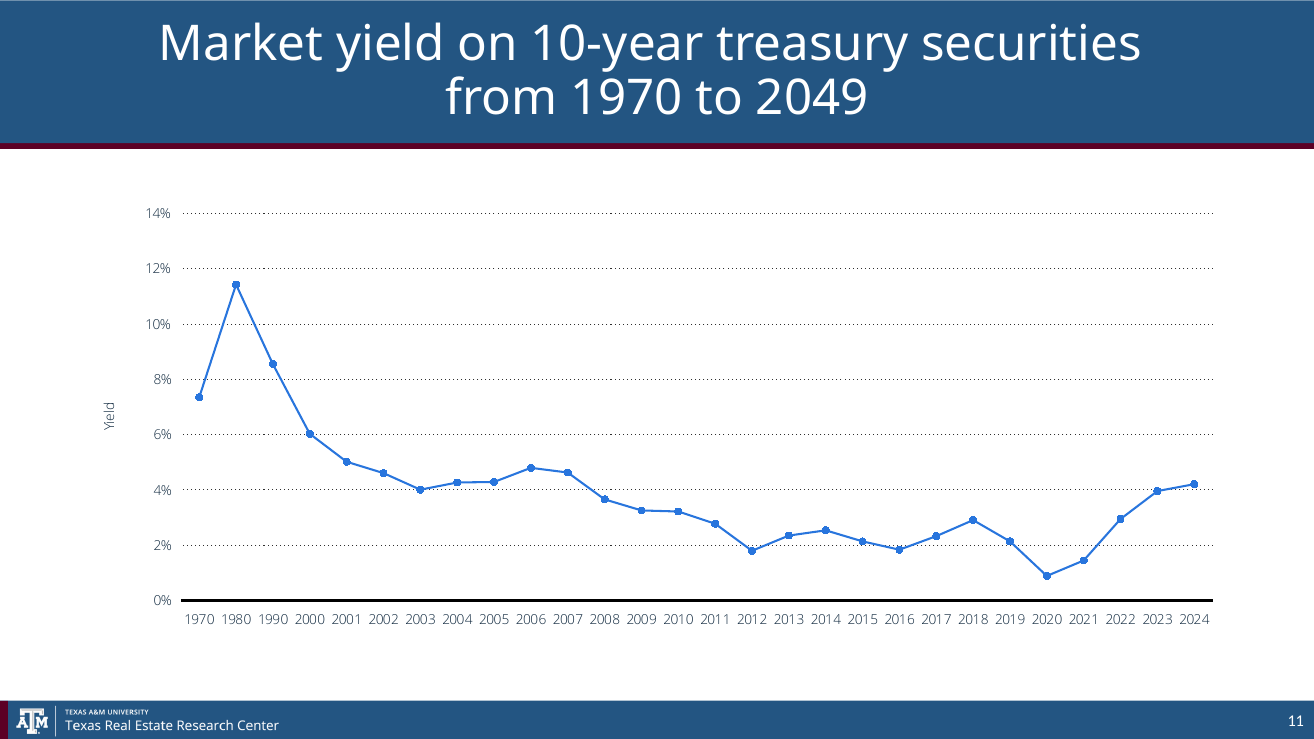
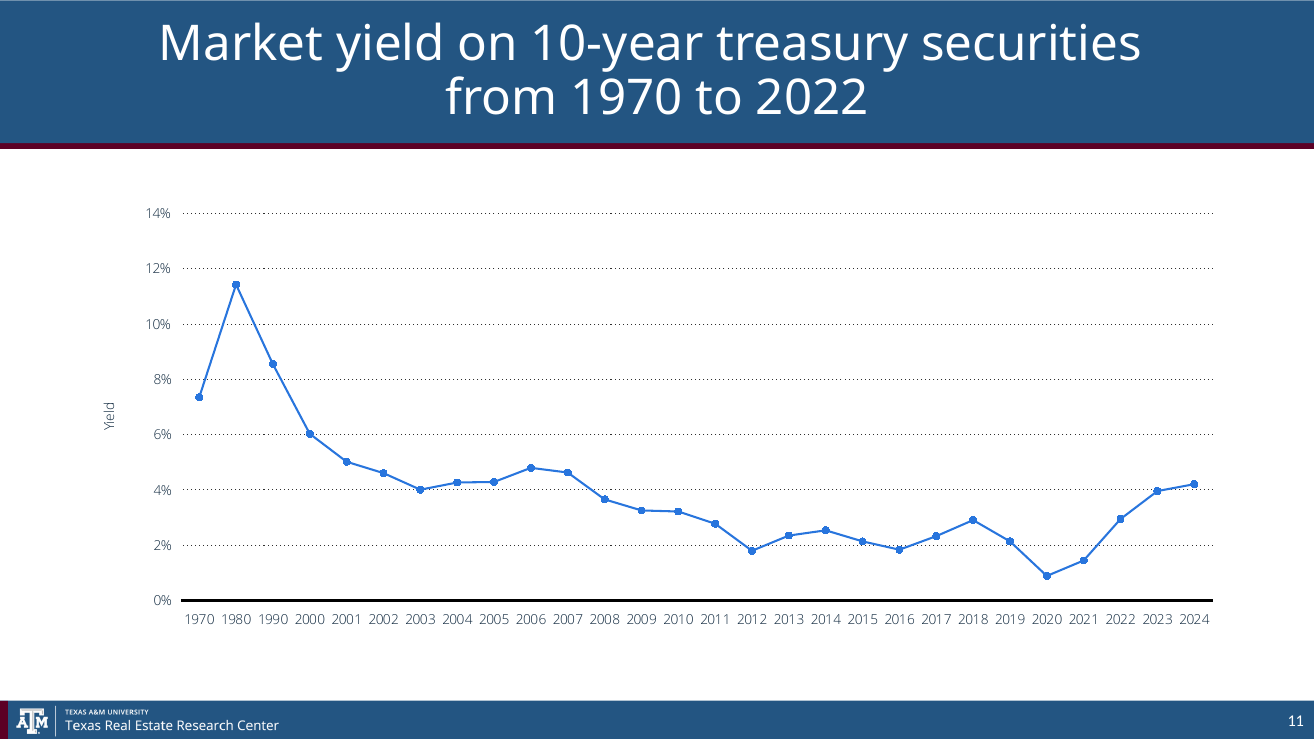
to 2049: 2049 -> 2022
